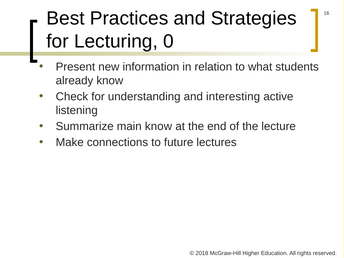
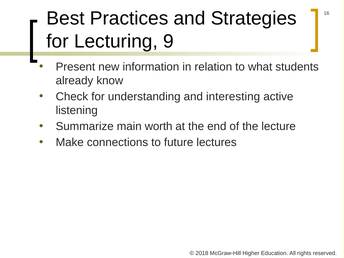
0: 0 -> 9
main know: know -> worth
